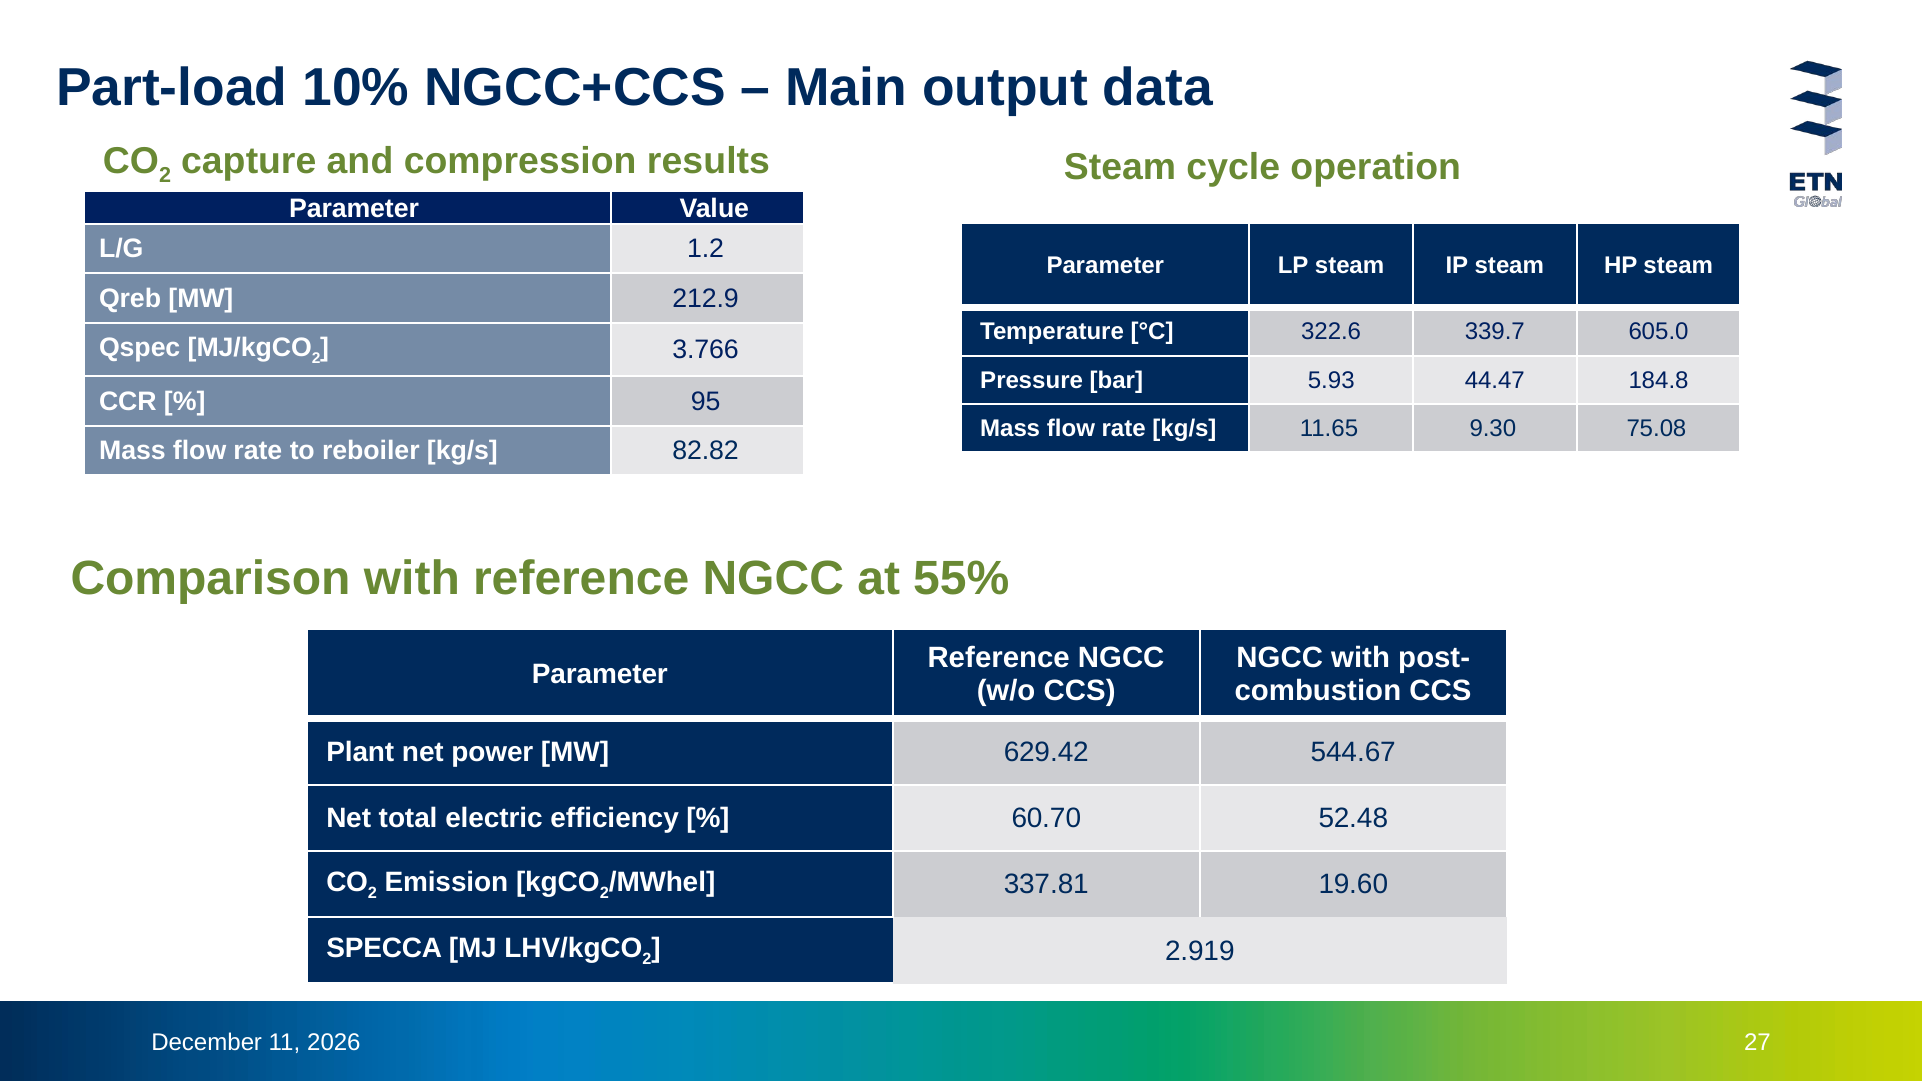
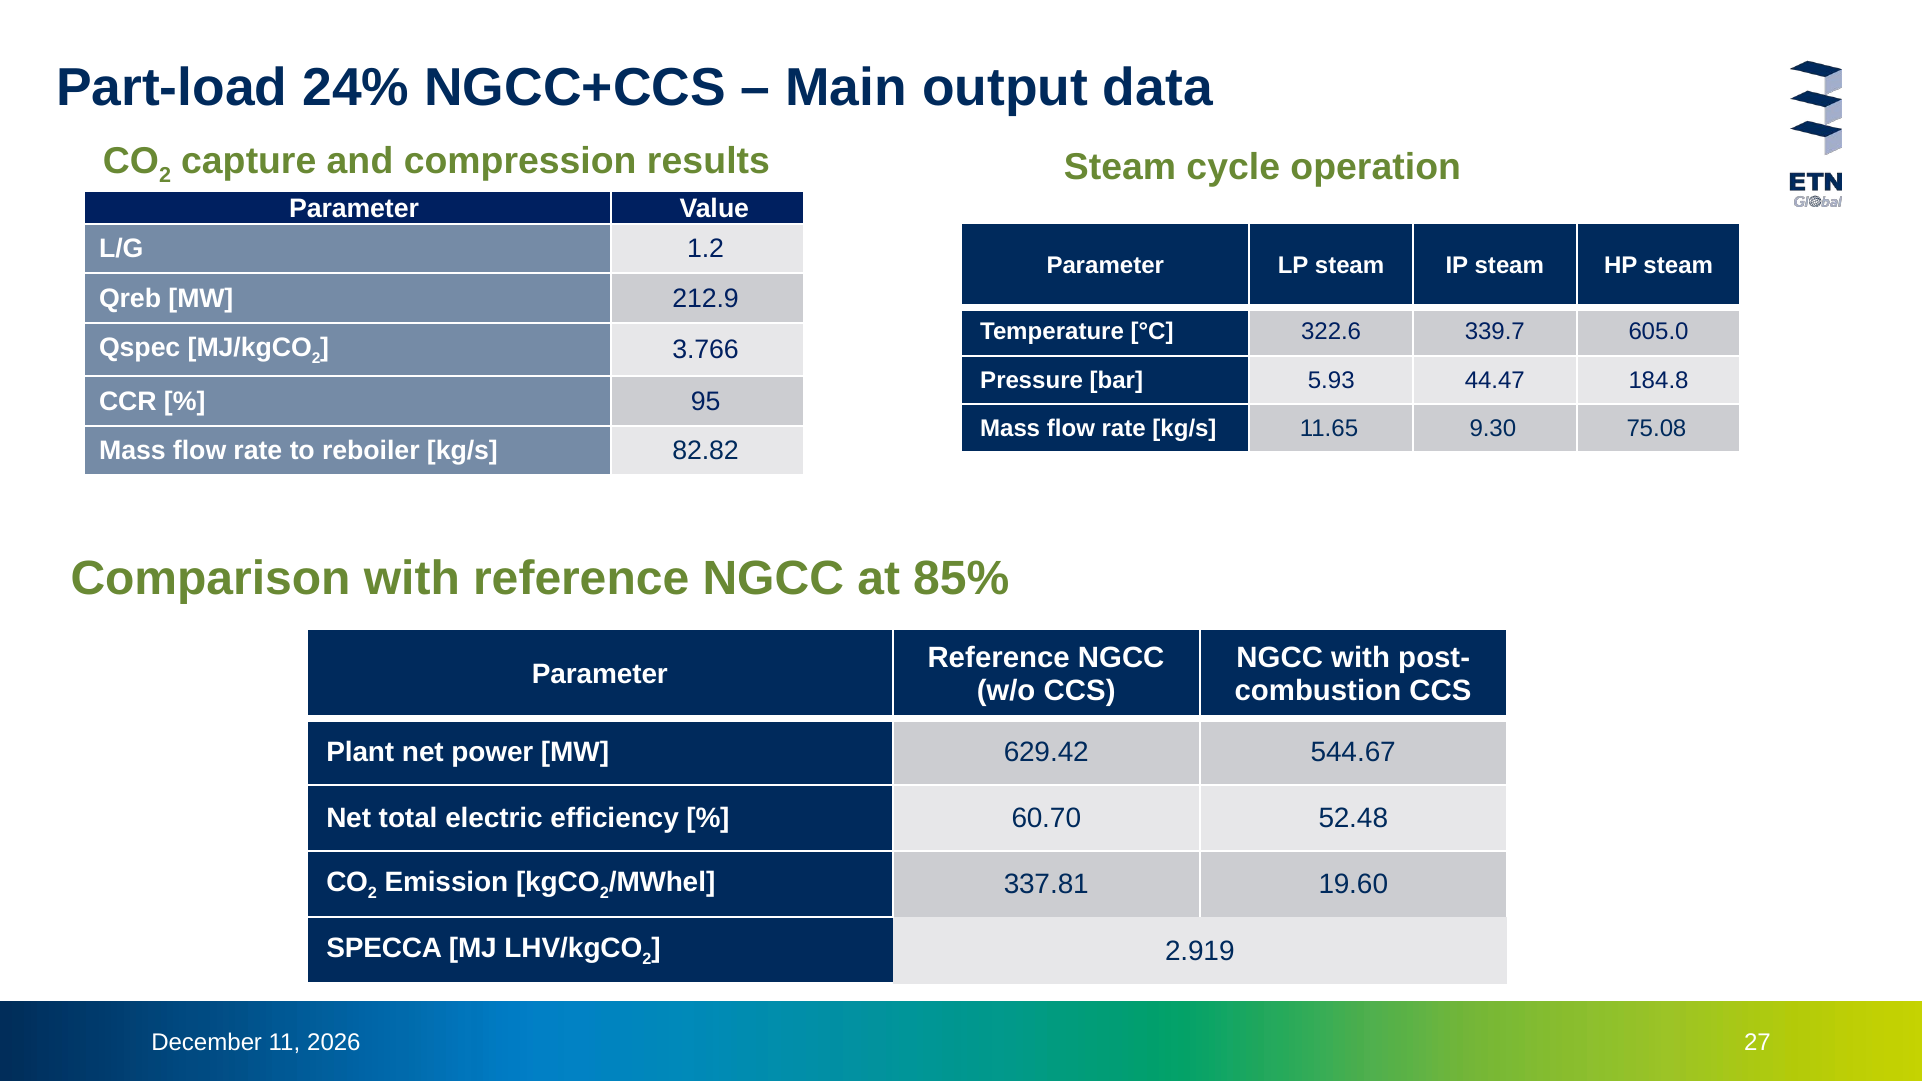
10%: 10% -> 24%
55%: 55% -> 85%
